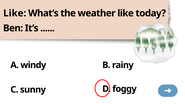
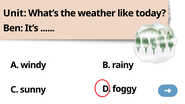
Like at (15, 13): Like -> Unit
